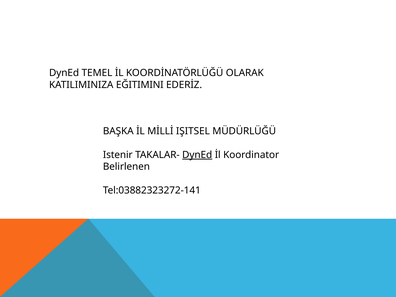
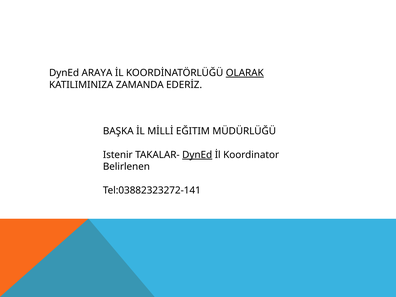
TEMEL: TEMEL -> ARAYA
OLARAK underline: none -> present
EĞITIMINI: EĞITIMINI -> ZAMANDA
IŞITSEL: IŞITSEL -> EĞITIM
